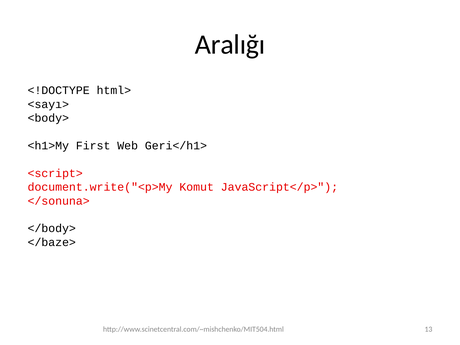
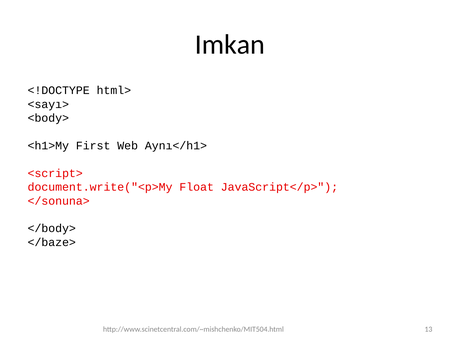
Aralığı: Aralığı -> Imkan
Geri</h1>: Geri</h1> -> Aynı</h1>
Komut: Komut -> Float
